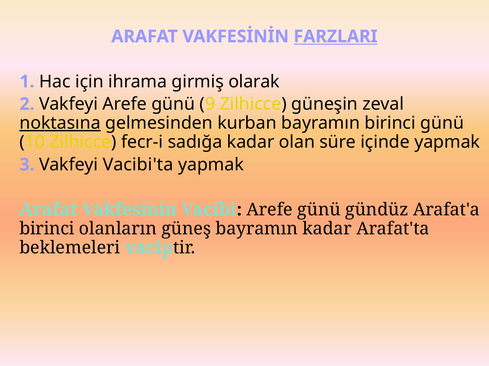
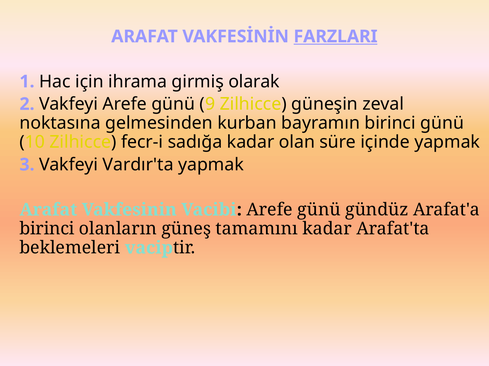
noktasına underline: present -> none
Vacibi'ta: Vacibi'ta -> Vardır'ta
güneş bayramın: bayramın -> tamamını
